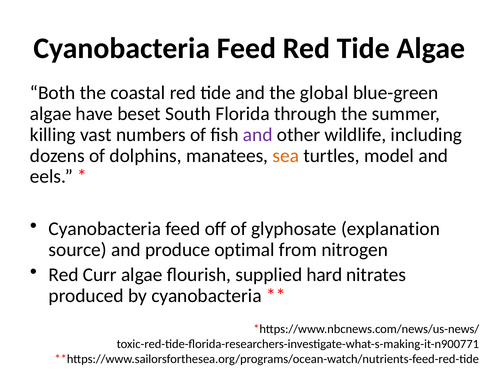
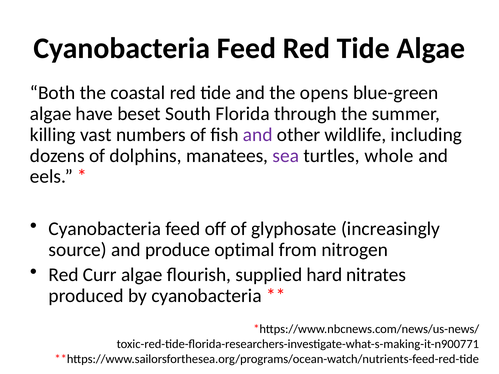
global: global -> opens
sea colour: orange -> purple
model: model -> whole
explanation: explanation -> increasingly
